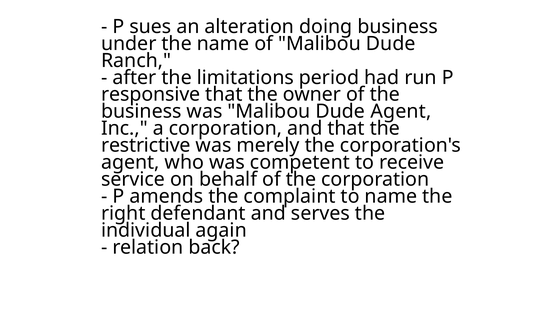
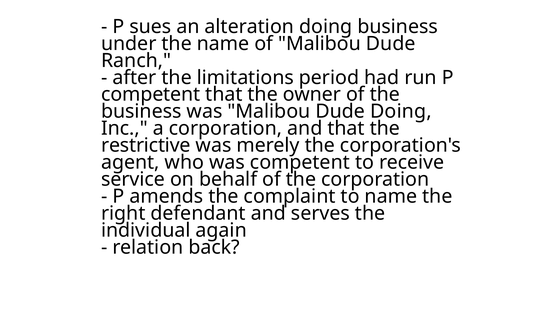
responsive at (151, 94): responsive -> competent
Dude Agent: Agent -> Doing
